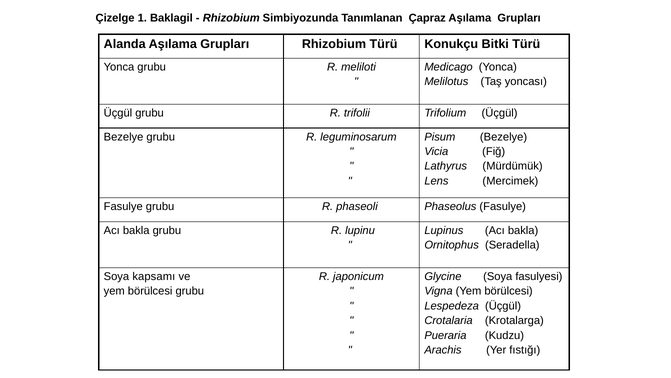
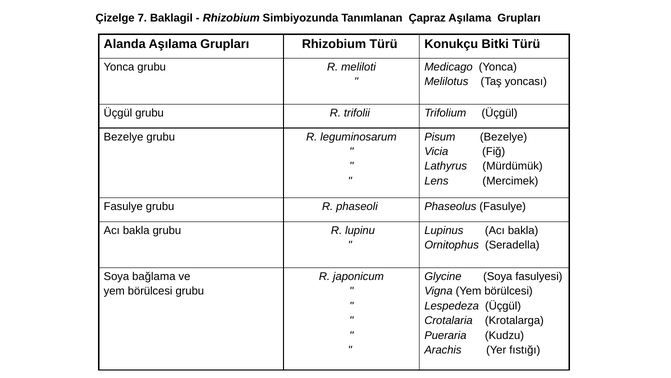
1: 1 -> 7
kapsamı: kapsamı -> bağlama
